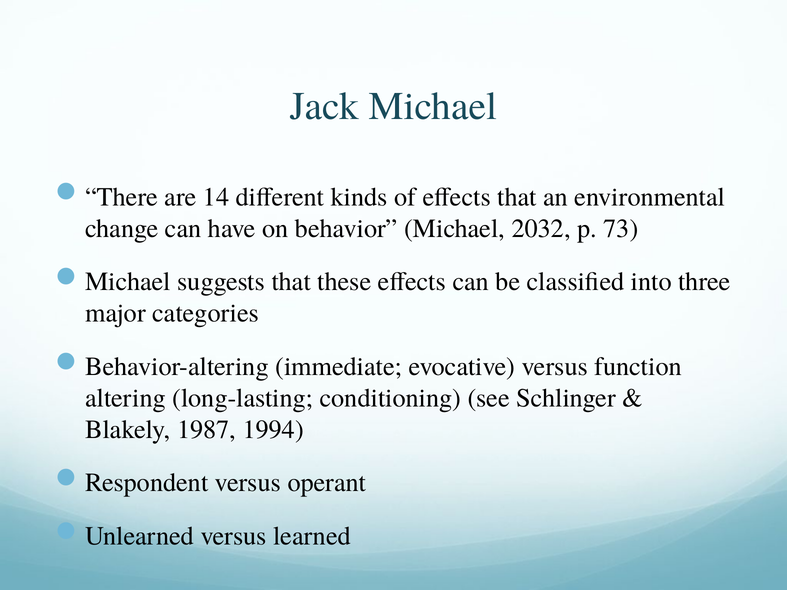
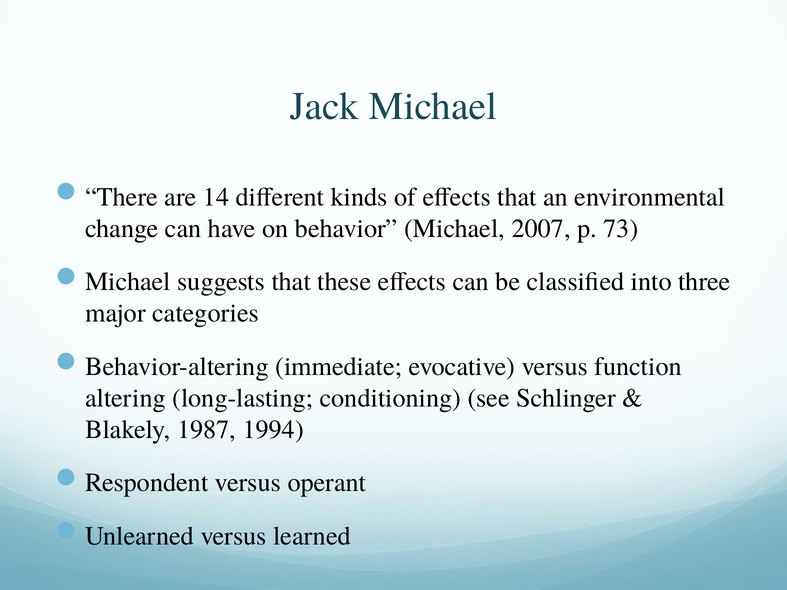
2032: 2032 -> 2007
